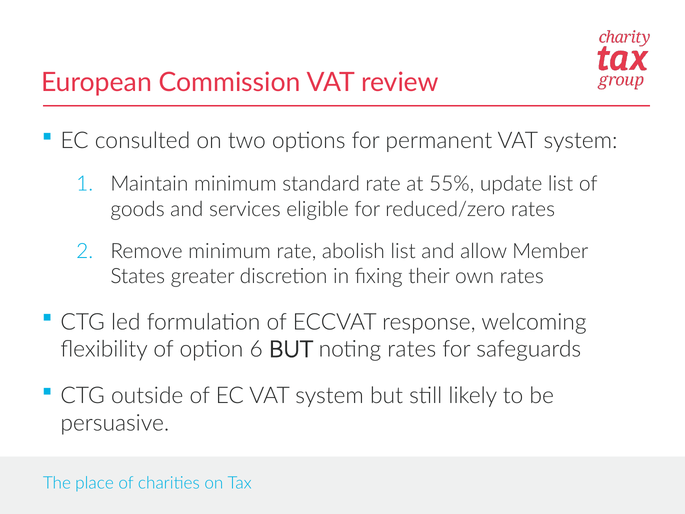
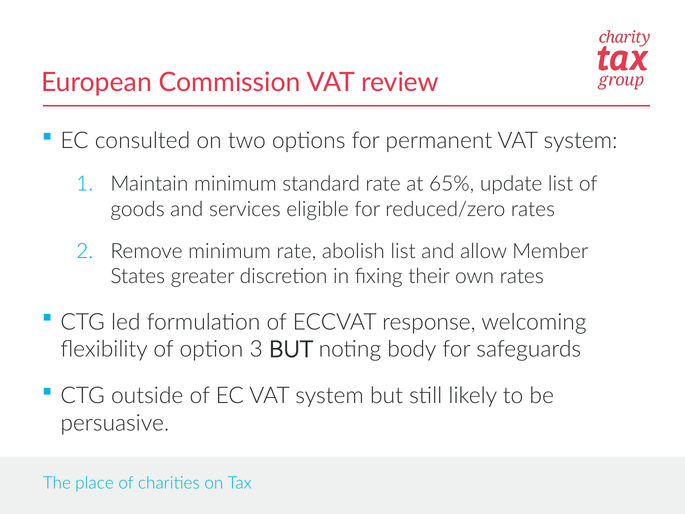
55%: 55% -> 65%
6: 6 -> 3
noting rates: rates -> body
